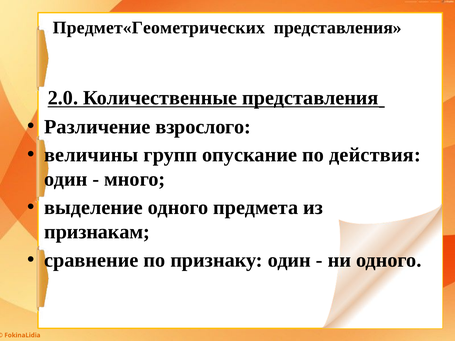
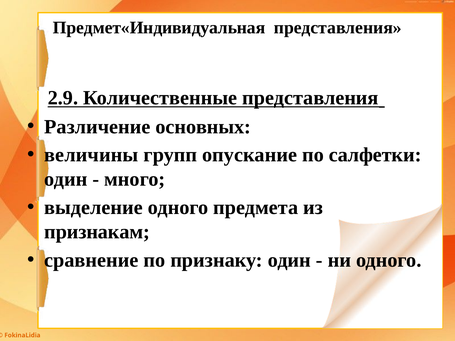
Предмет«Геометрических: Предмет«Геометрических -> Предмет«Индивидуальная
2.0: 2.0 -> 2.9
взрослого: взрослого -> основных
действия: действия -> салфетки
